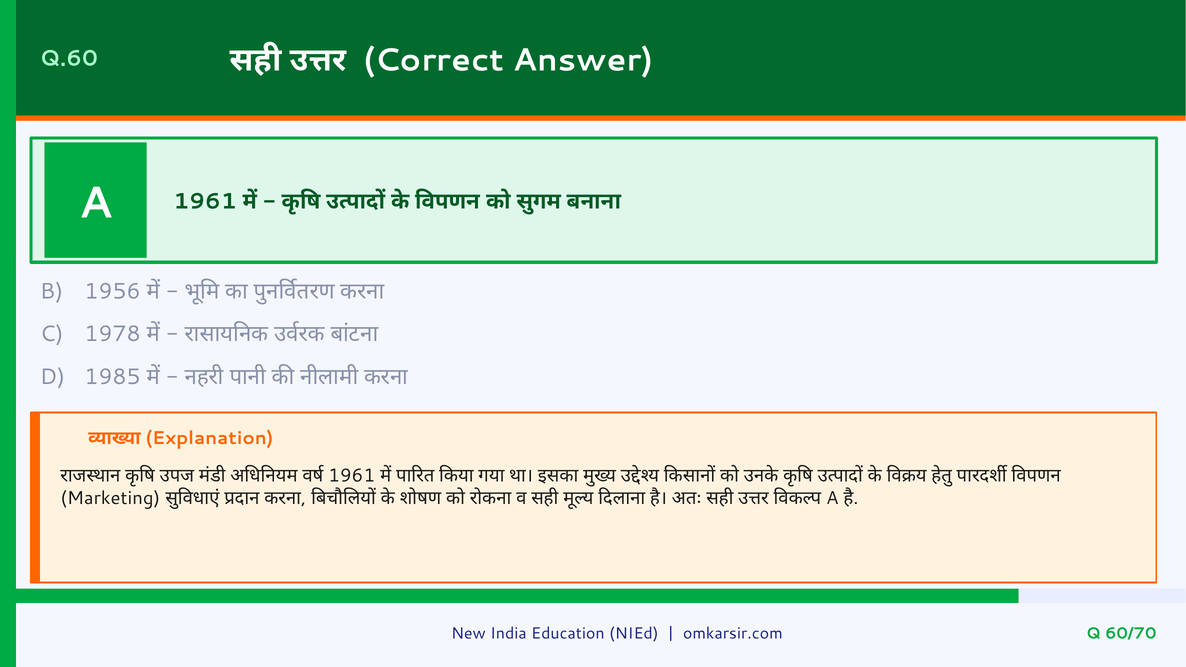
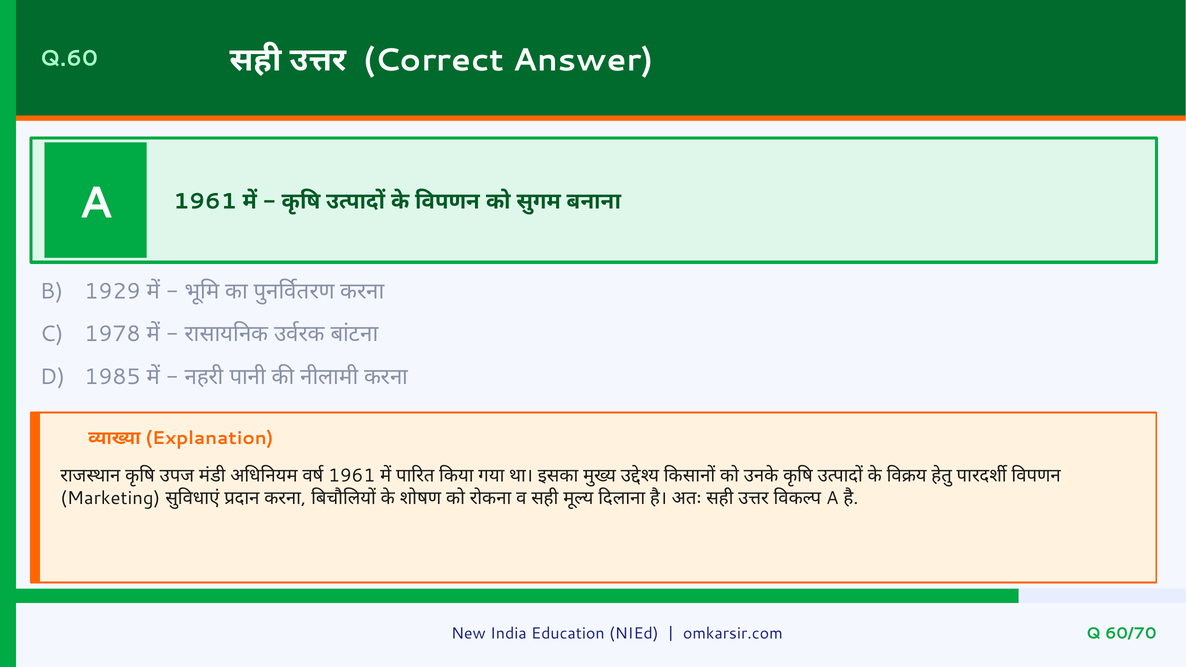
1956: 1956 -> 1929
